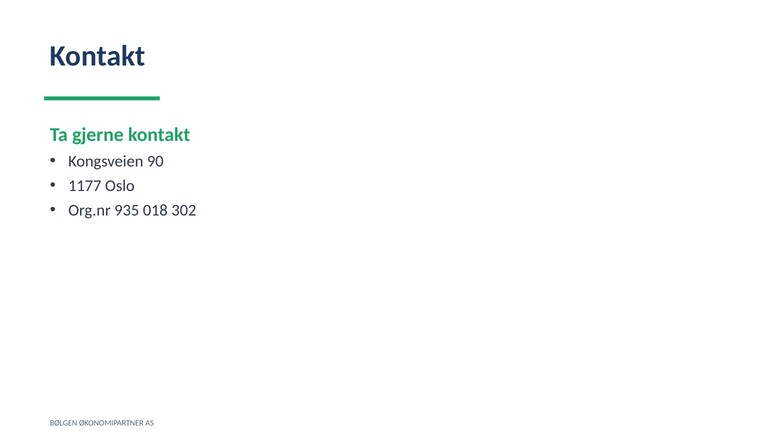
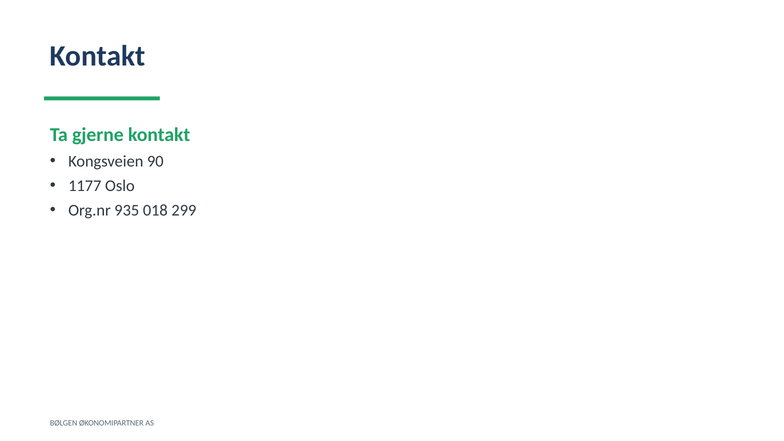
302: 302 -> 299
